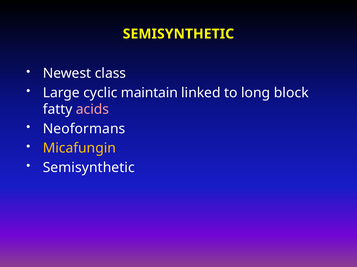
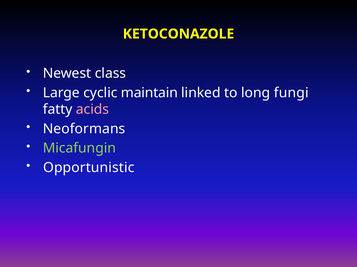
SEMISYNTHETIC at (178, 34): SEMISYNTHETIC -> KETOCONAZOLE
block: block -> fungi
Micafungin colour: yellow -> light green
Semisynthetic at (89, 168): Semisynthetic -> Opportunistic
